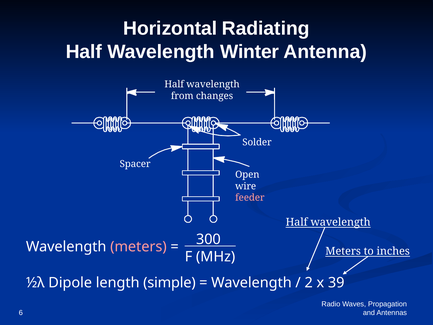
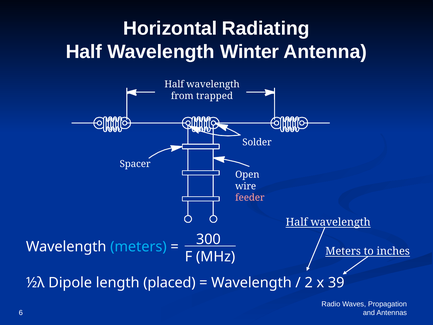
changes: changes -> trapped
meters at (138, 246) colour: pink -> light blue
simple: simple -> placed
